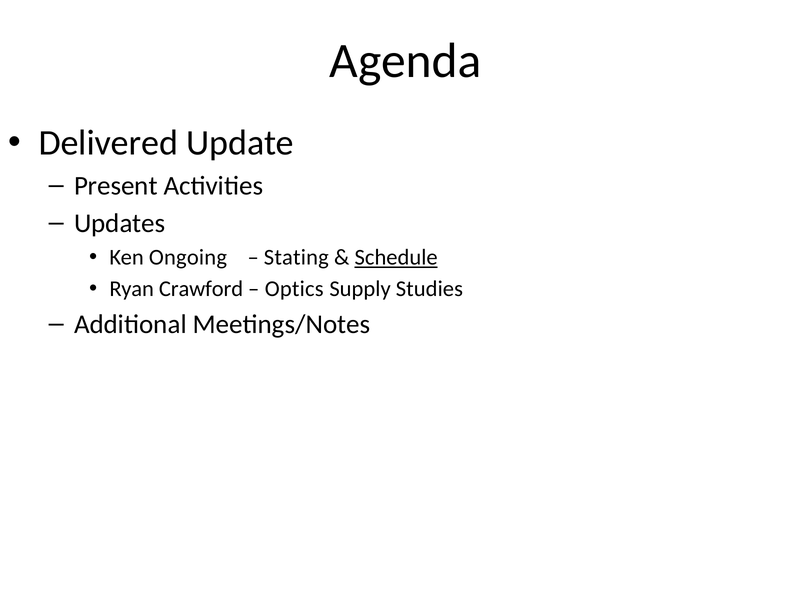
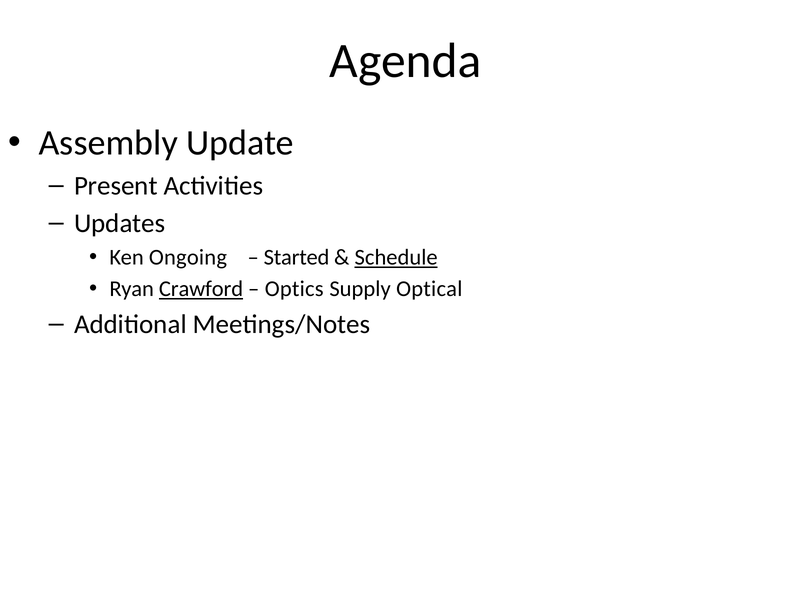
Delivered: Delivered -> Assembly
Stating: Stating -> Started
Crawford underline: none -> present
Studies: Studies -> Optical
